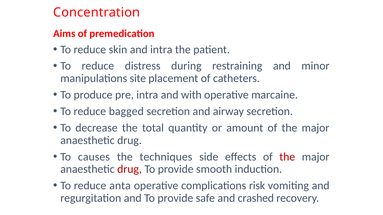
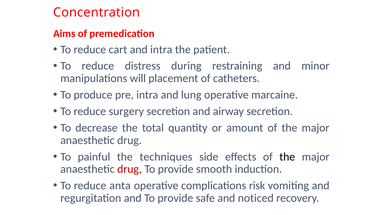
skin: skin -> cart
site: site -> will
with: with -> lung
bagged: bagged -> surgery
causes: causes -> painful
the at (287, 157) colour: red -> black
crashed: crashed -> noticed
